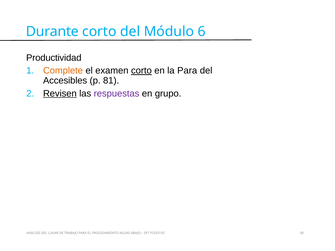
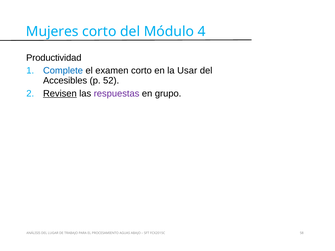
Durante: Durante -> Mujeres
6: 6 -> 4
Complete colour: orange -> blue
corto at (141, 71) underline: present -> none
la Para: Para -> Usar
81: 81 -> 52
